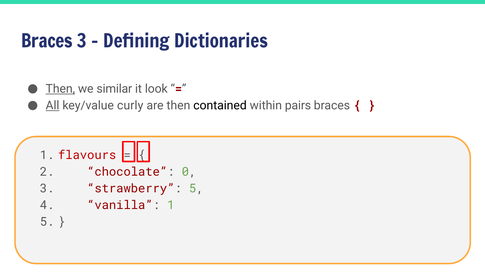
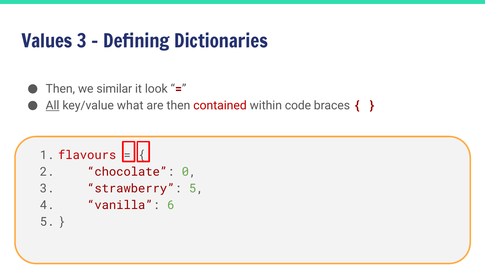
Braces at (47, 41): Braces -> Values
Then at (60, 89) underline: present -> none
curly: curly -> what
contained colour: black -> red
pairs: pairs -> code
vanilla 1: 1 -> 6
